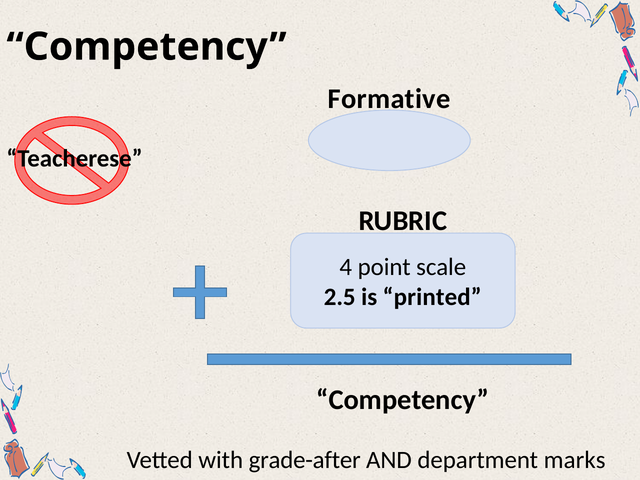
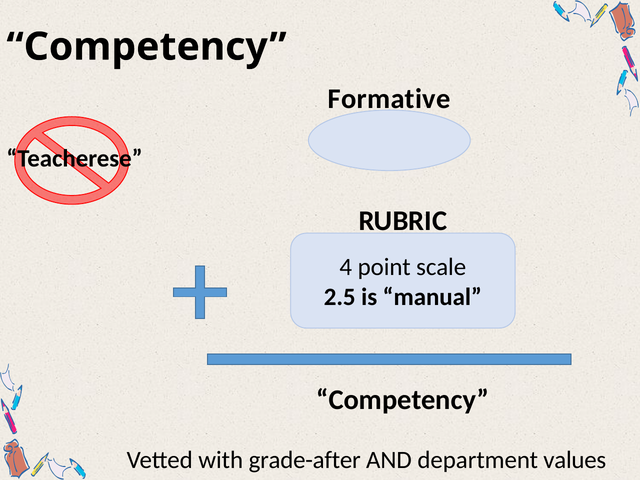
printed: printed -> manual
marks: marks -> values
